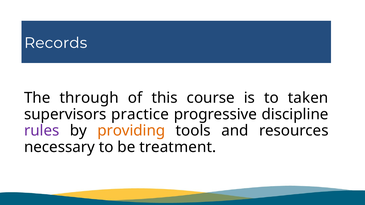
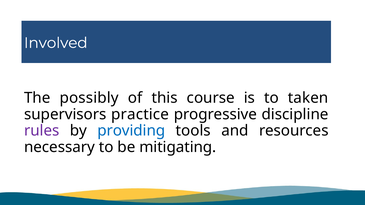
Records: Records -> Involved
through: through -> possibly
providing colour: orange -> blue
treatment: treatment -> mitigating
